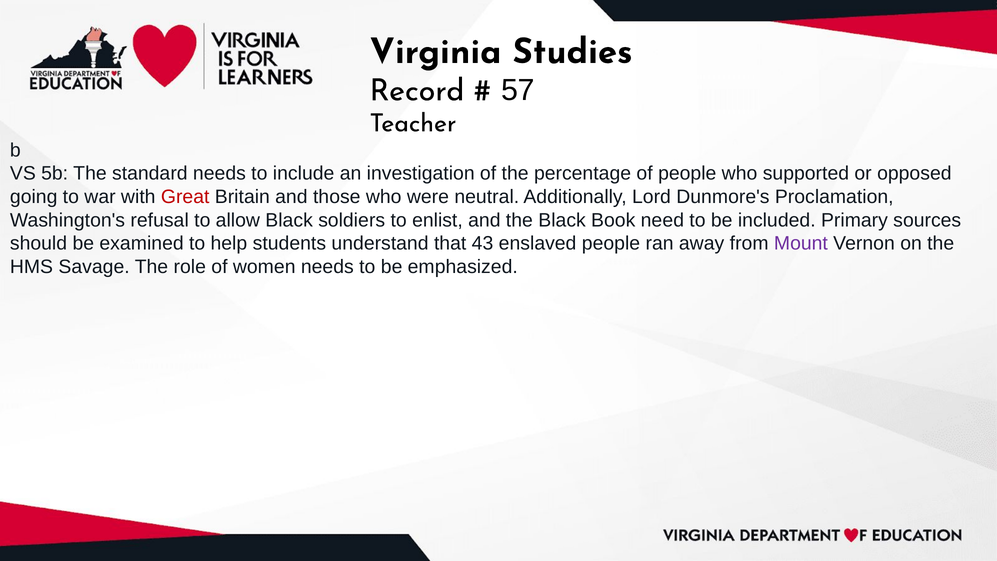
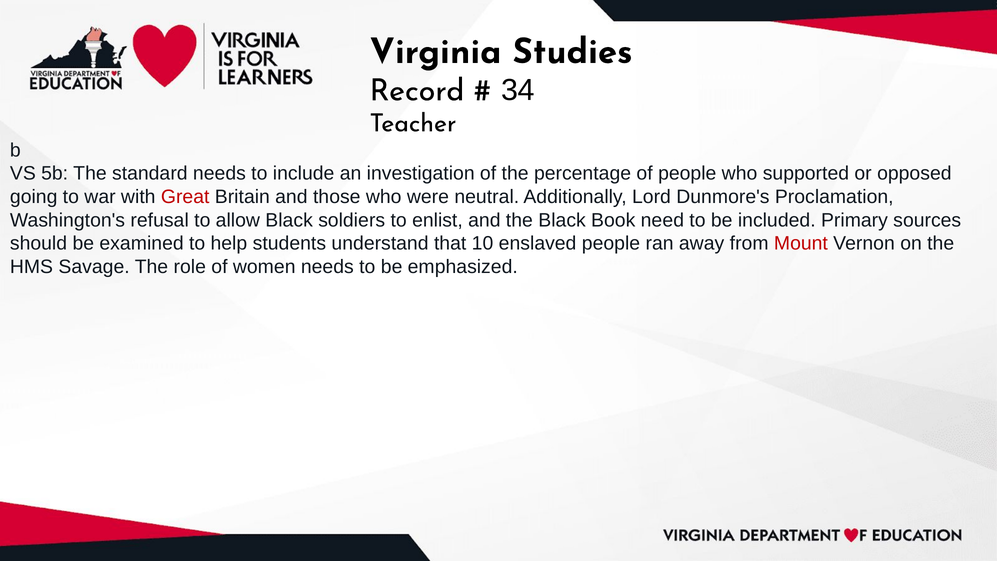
57: 57 -> 34
43: 43 -> 10
Mount colour: purple -> red
